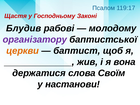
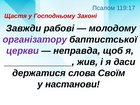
Блудив: Блудив -> Завжди
церкви colour: orange -> purple
баптист: баптист -> неправда
вона: вона -> даси
